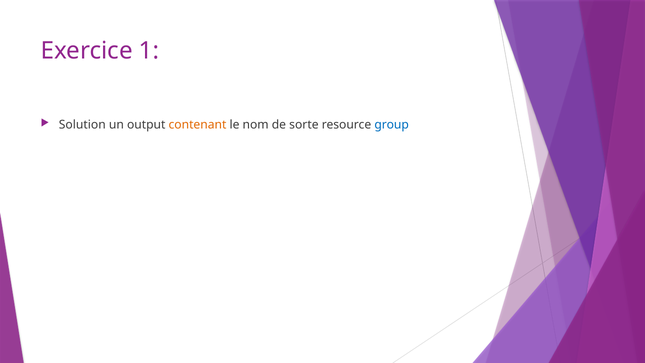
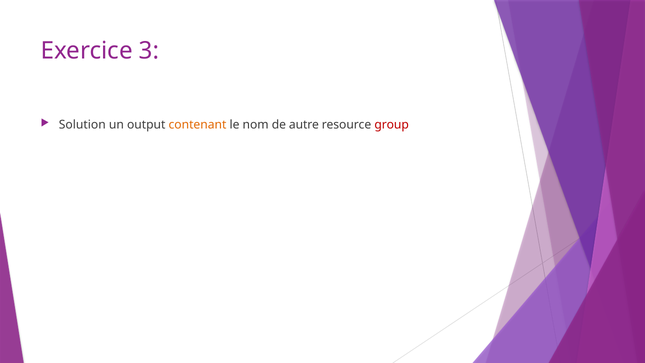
1: 1 -> 3
sorte: sorte -> autre
group colour: blue -> red
